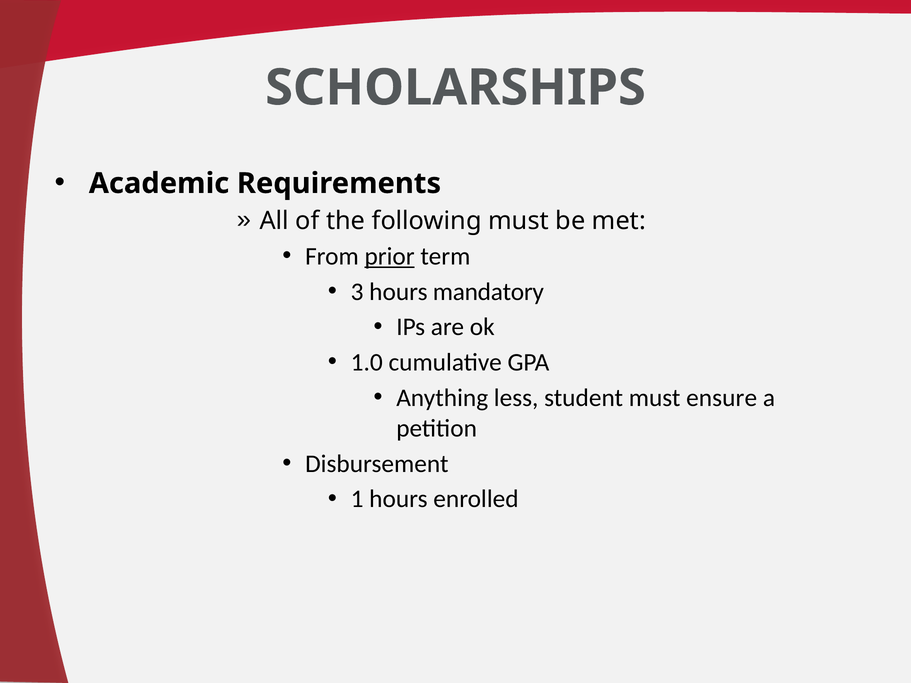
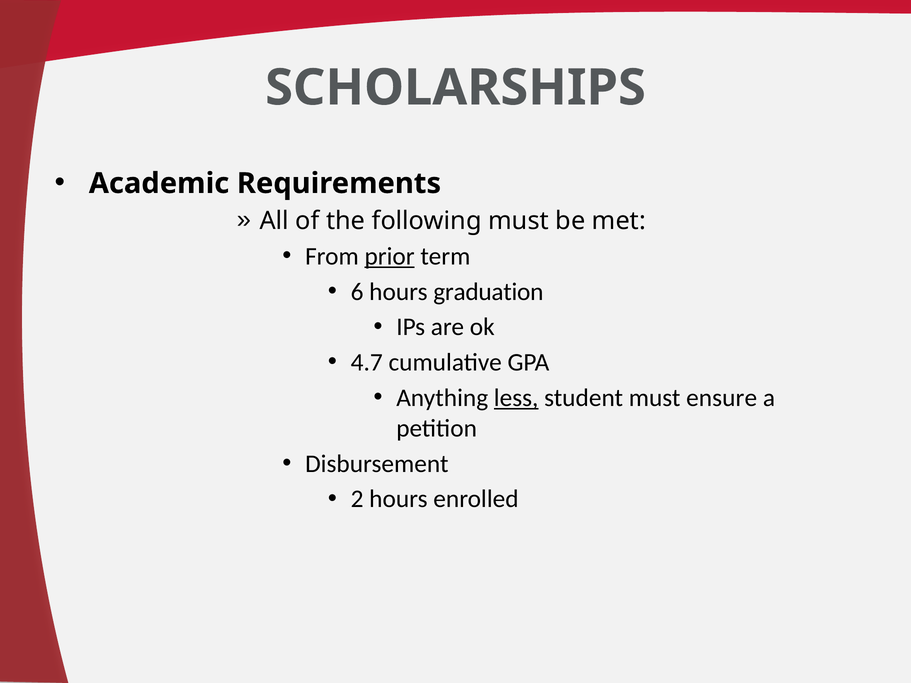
3: 3 -> 6
mandatory: mandatory -> graduation
1.0: 1.0 -> 4.7
less underline: none -> present
1: 1 -> 2
